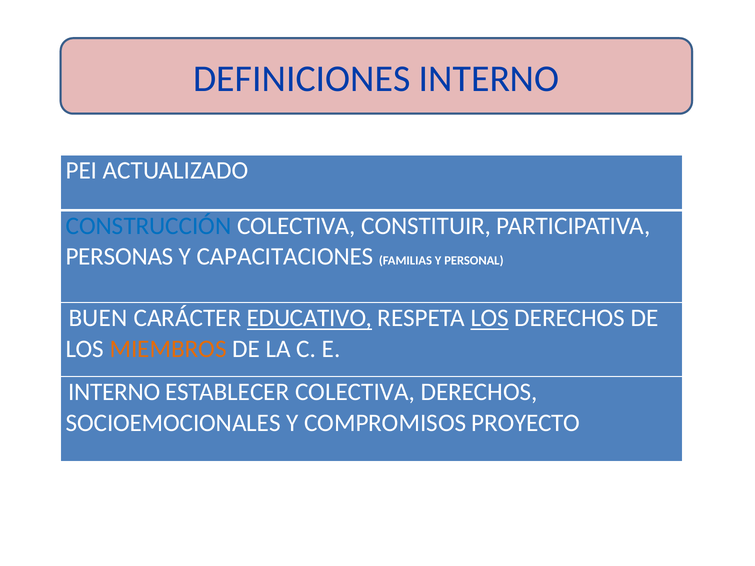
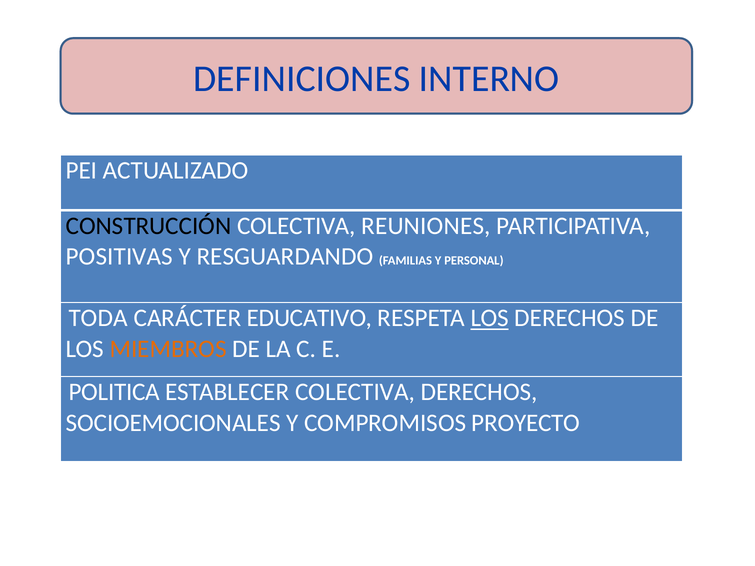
CONSTRUCCIÓN colour: blue -> black
CONSTITUIR: CONSTITUIR -> REUNIONES
PERSONAS: PERSONAS -> POSITIVAS
CAPACITACIONES: CAPACITACIONES -> RESGUARDANDO
BUEN: BUEN -> TODA
EDUCATIVO underline: present -> none
INTERNO at (114, 392): INTERNO -> POLITICA
